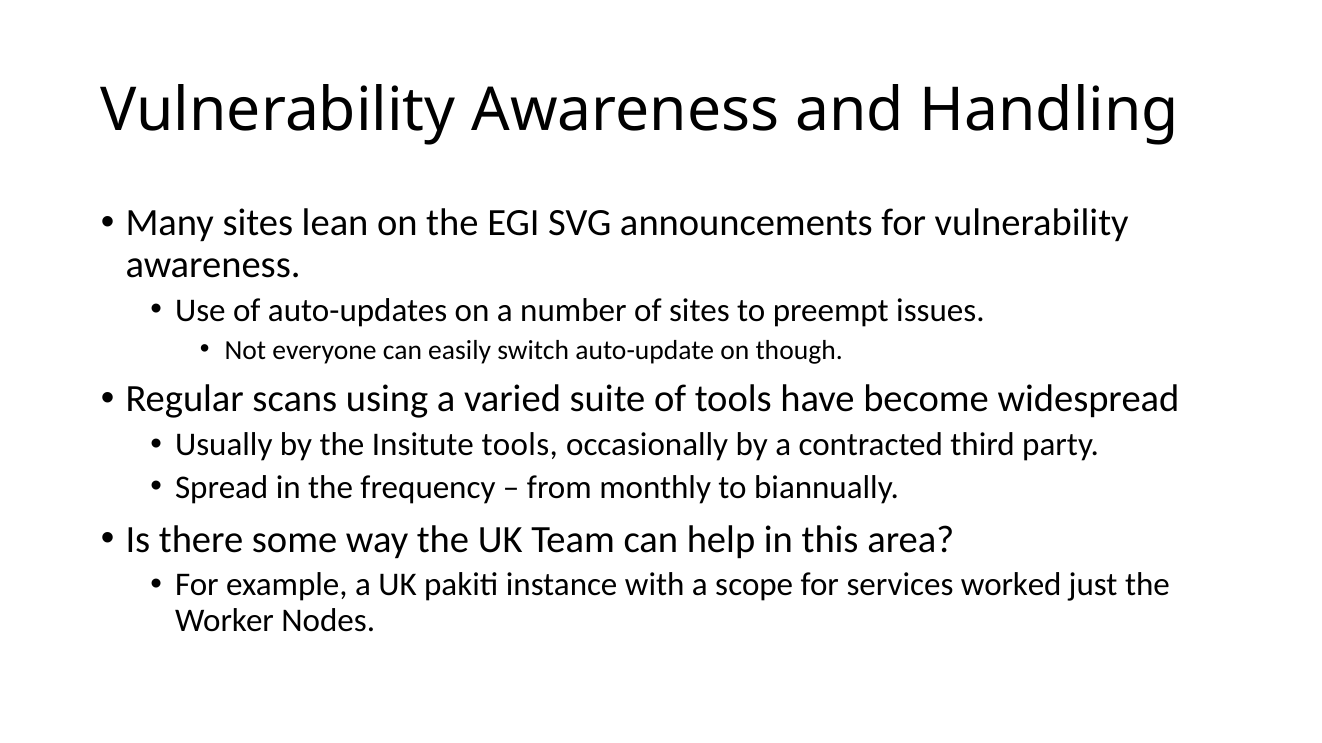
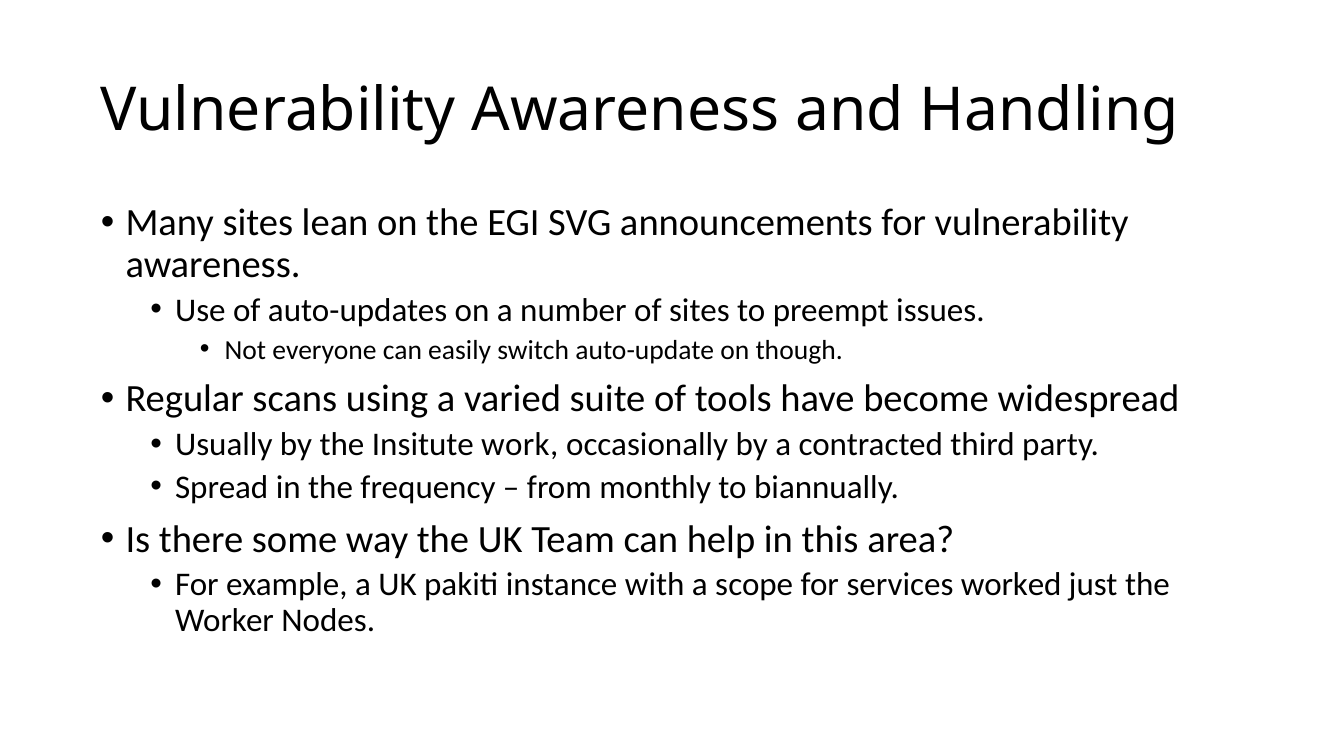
Insitute tools: tools -> work
